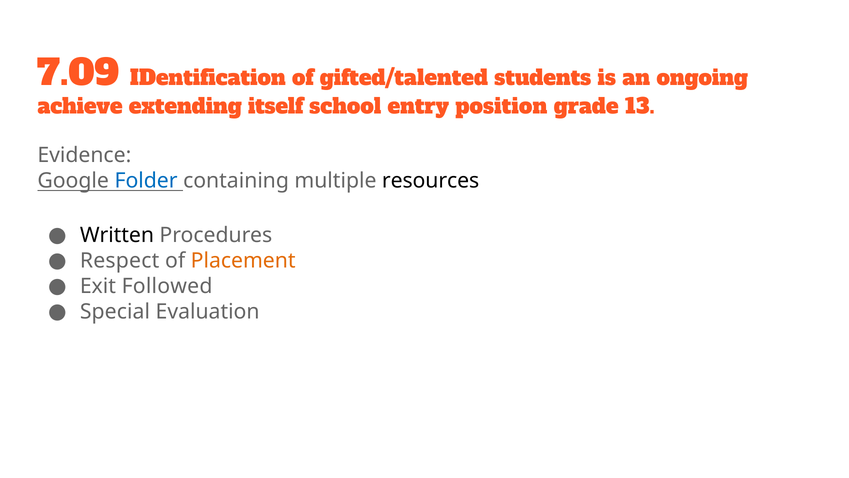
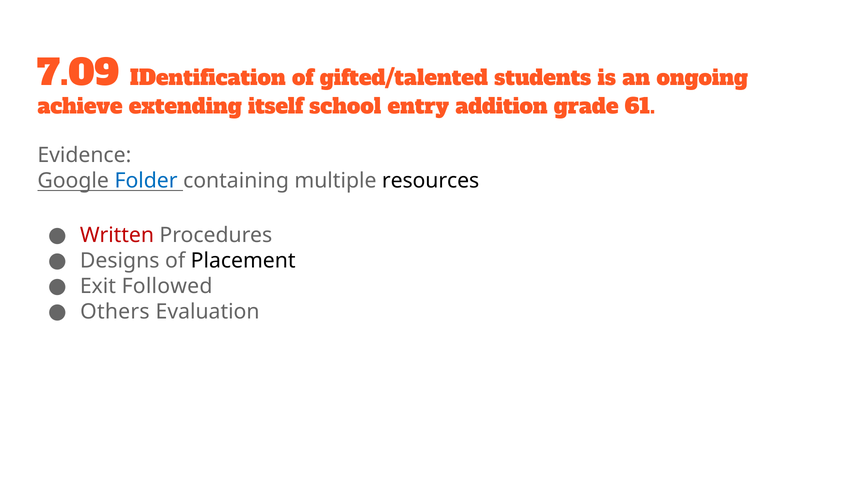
position: position -> addition
13: 13 -> 61
Written colour: black -> red
Respect: Respect -> Designs
Placement colour: orange -> black
Special: Special -> Others
